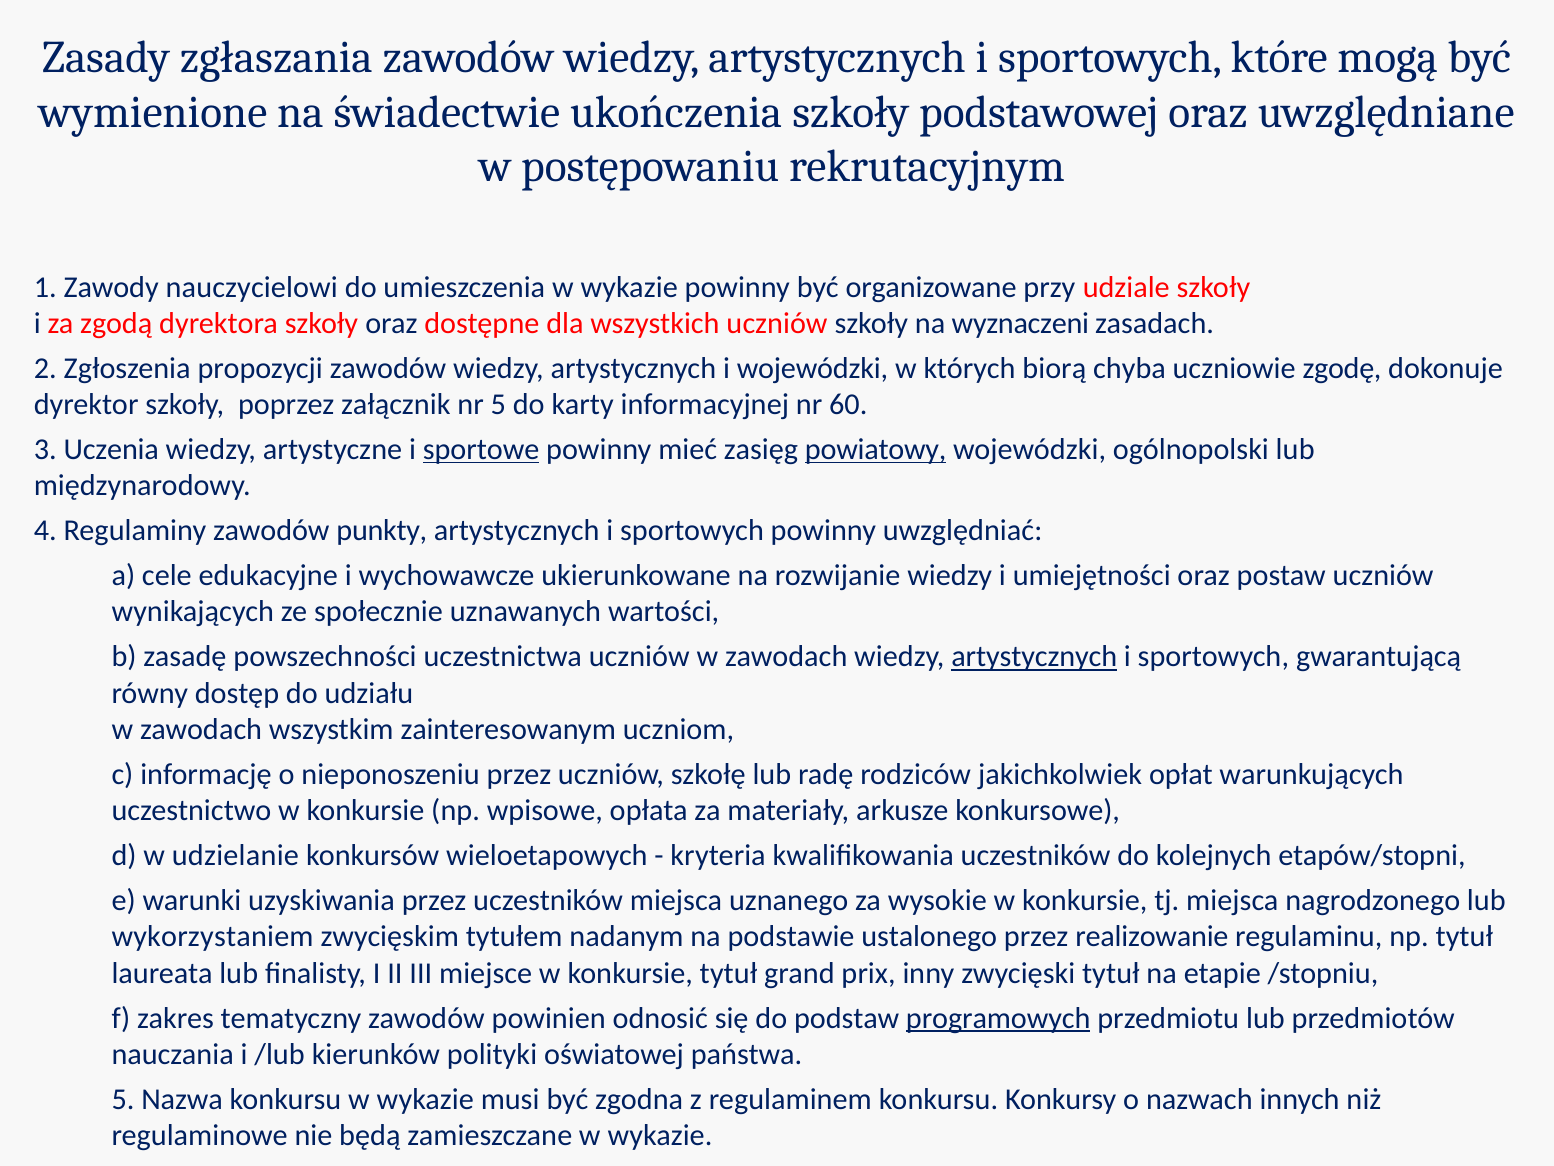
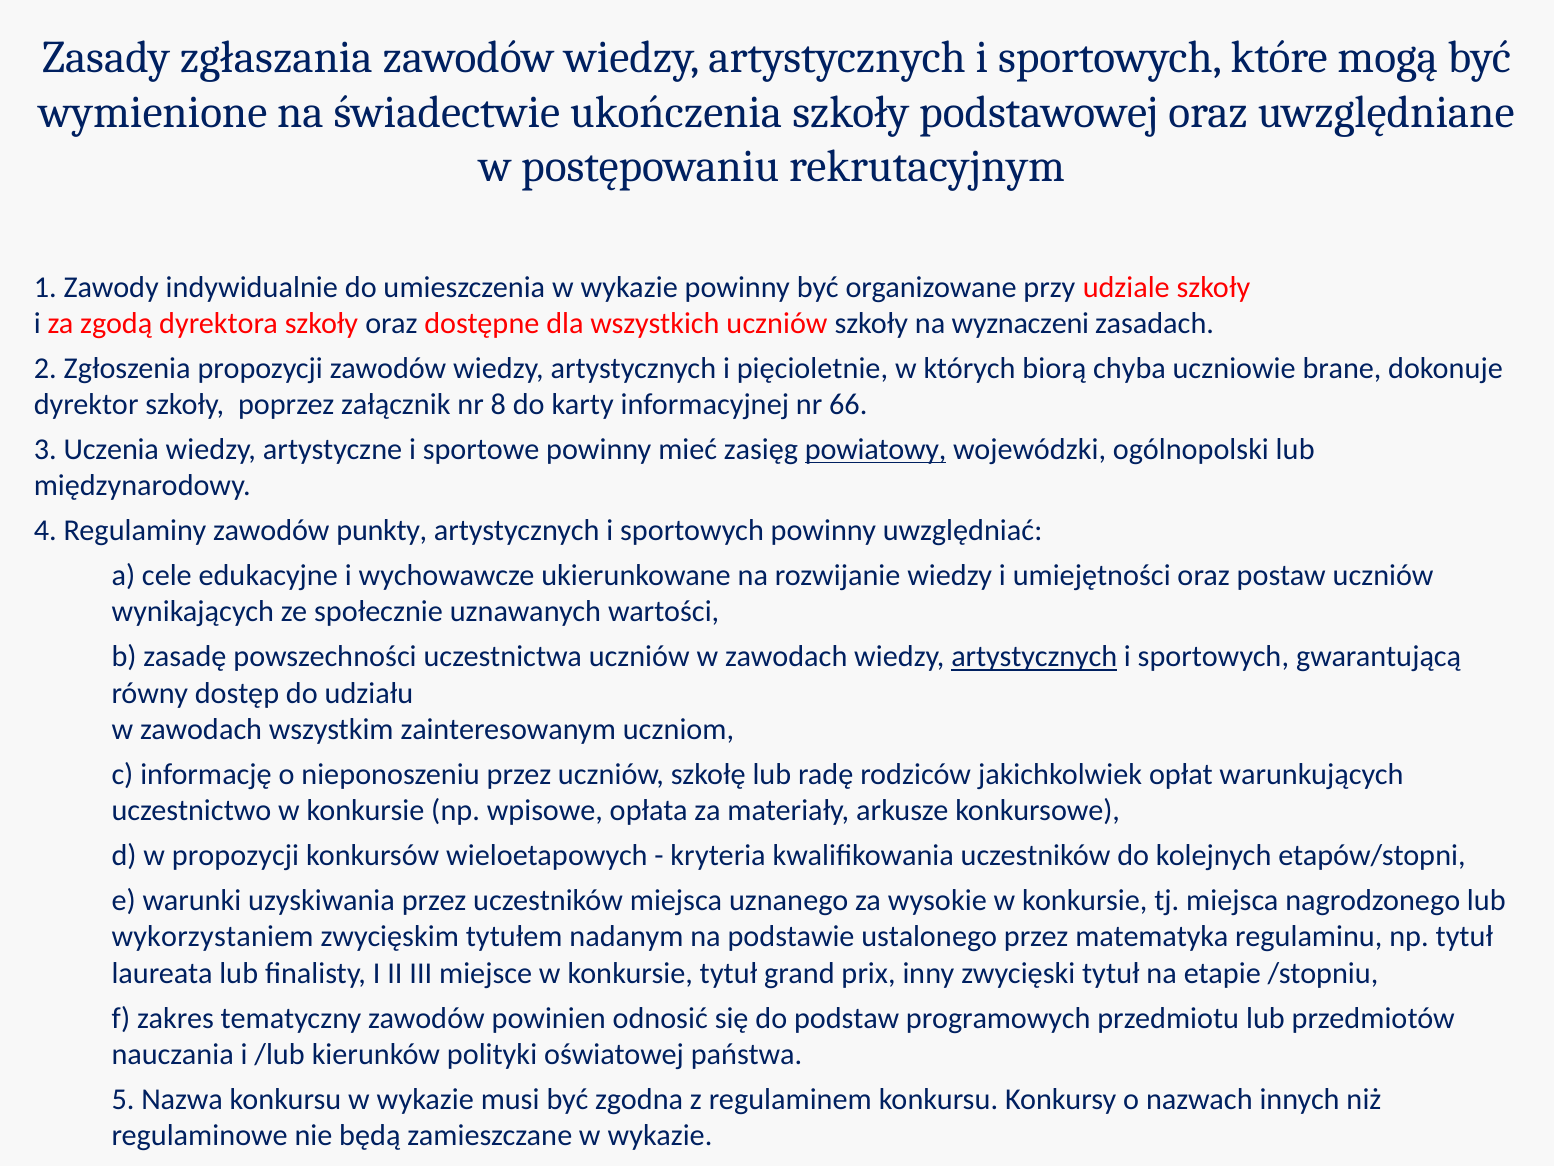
nauczycielowi: nauczycielowi -> indywidualnie
i wojewódzki: wojewódzki -> pięcioletnie
zgodę: zgodę -> brane
nr 5: 5 -> 8
60: 60 -> 66
sportowe underline: present -> none
w udzielanie: udzielanie -> propozycji
realizowanie: realizowanie -> matematyka
programowych underline: present -> none
